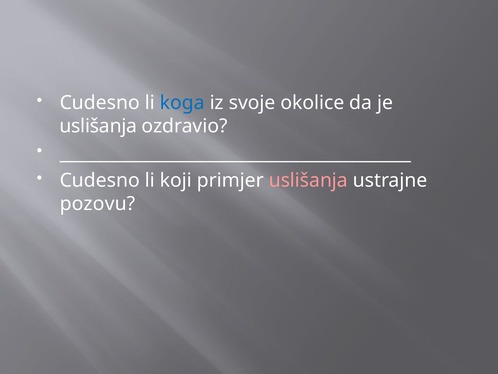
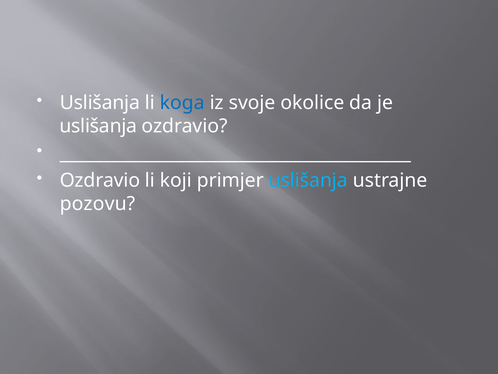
Cudesno at (100, 103): Cudesno -> Uslišanja
Cudesno at (100, 180): Cudesno -> Ozdravio
uslišanja at (308, 180) colour: pink -> light blue
